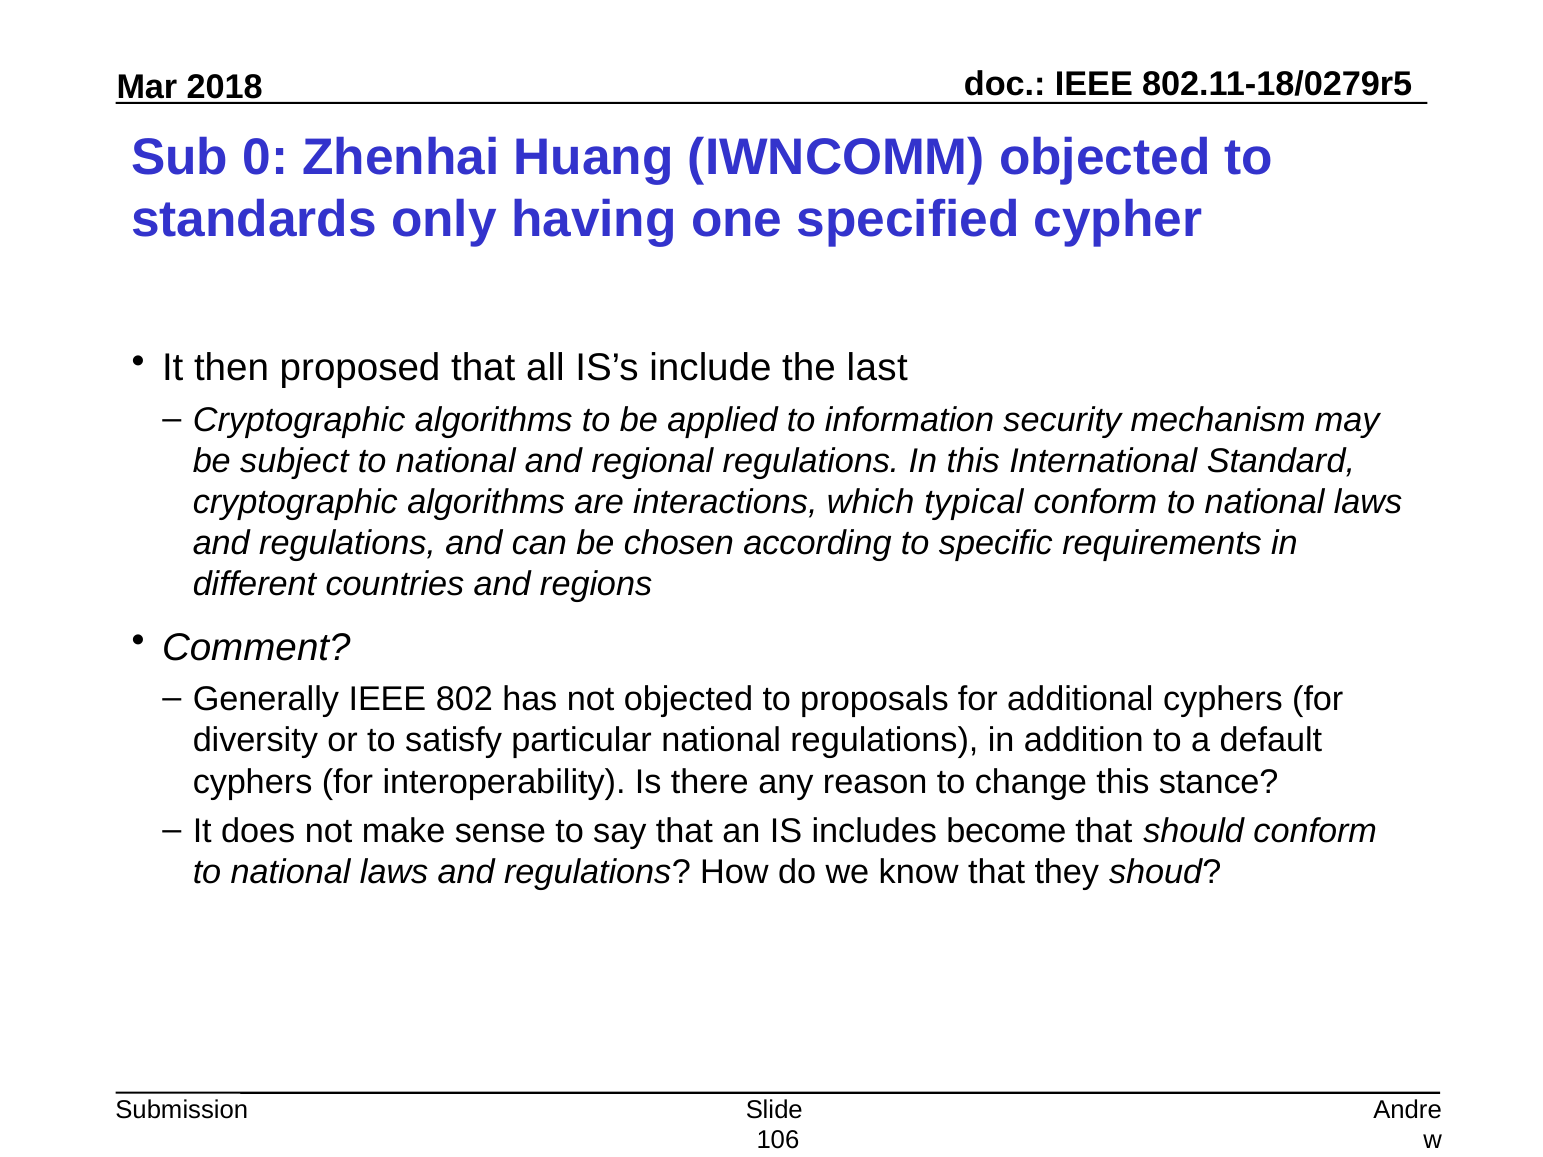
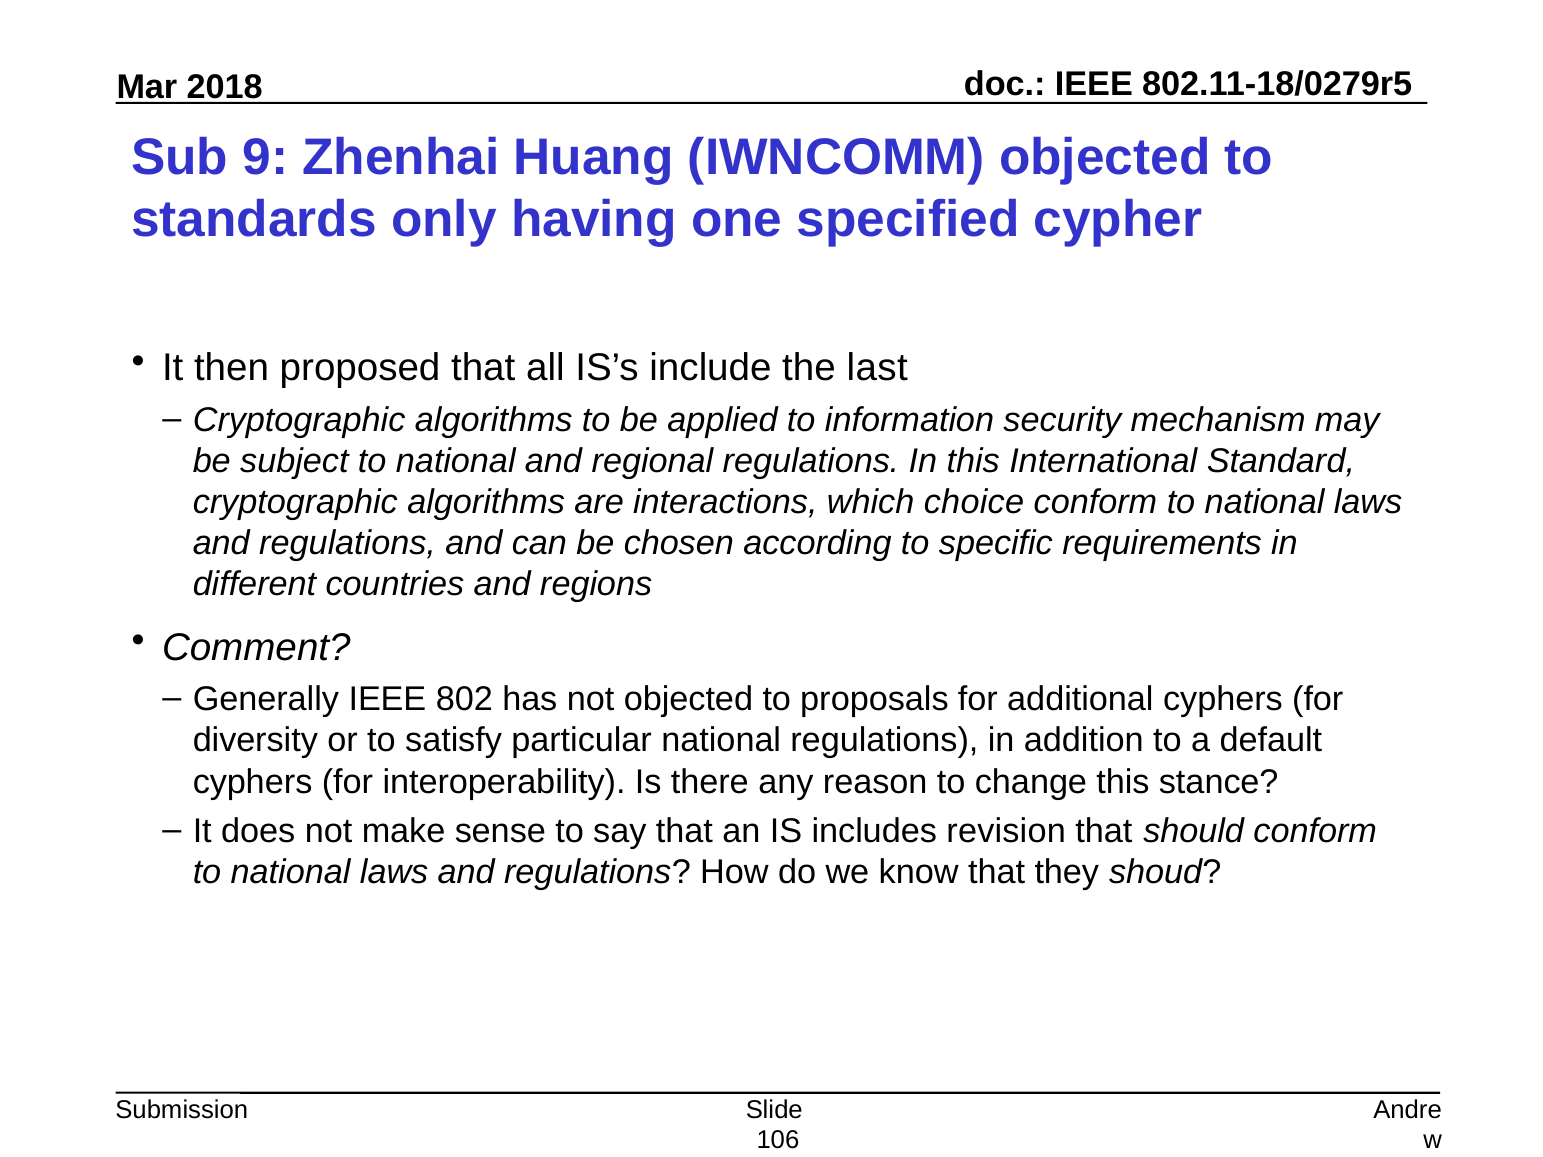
0: 0 -> 9
typical: typical -> choice
become: become -> revision
